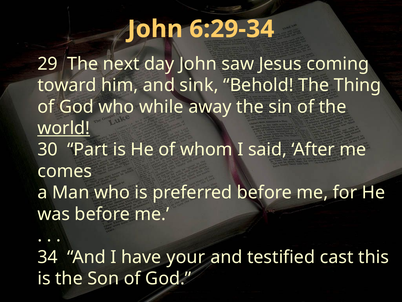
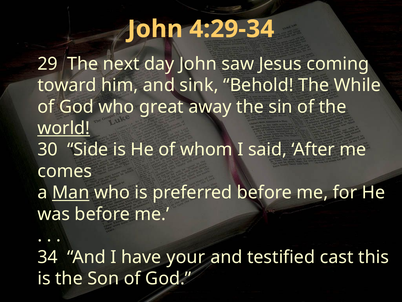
6:29-34: 6:29-34 -> 4:29-34
Thing: Thing -> While
while: while -> great
Part: Part -> Side
Man underline: none -> present
